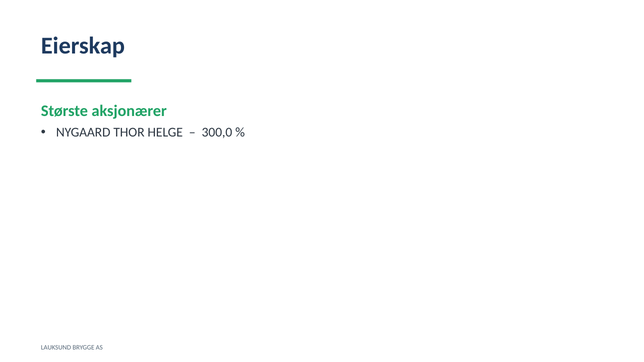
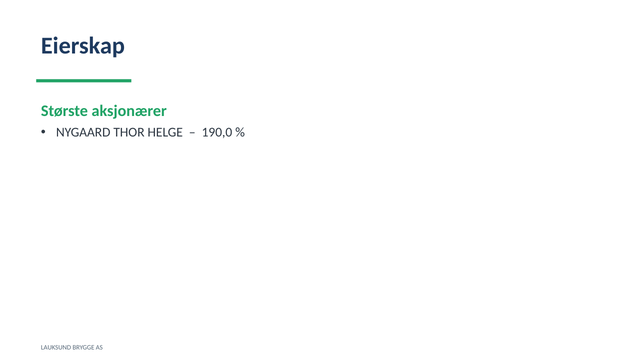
300,0: 300,0 -> 190,0
